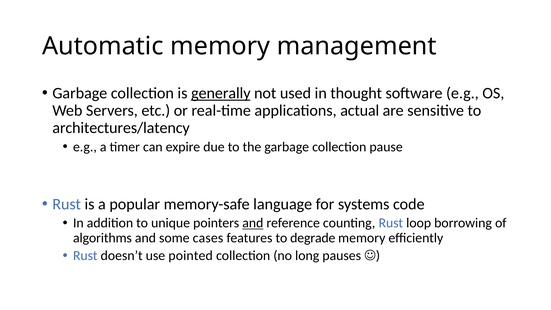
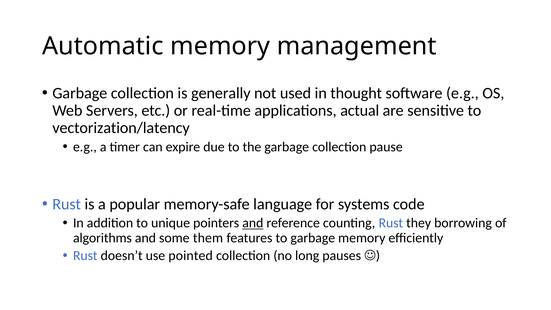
generally underline: present -> none
architectures/latency: architectures/latency -> vectorization/latency
loop: loop -> they
cases: cases -> them
to degrade: degrade -> garbage
